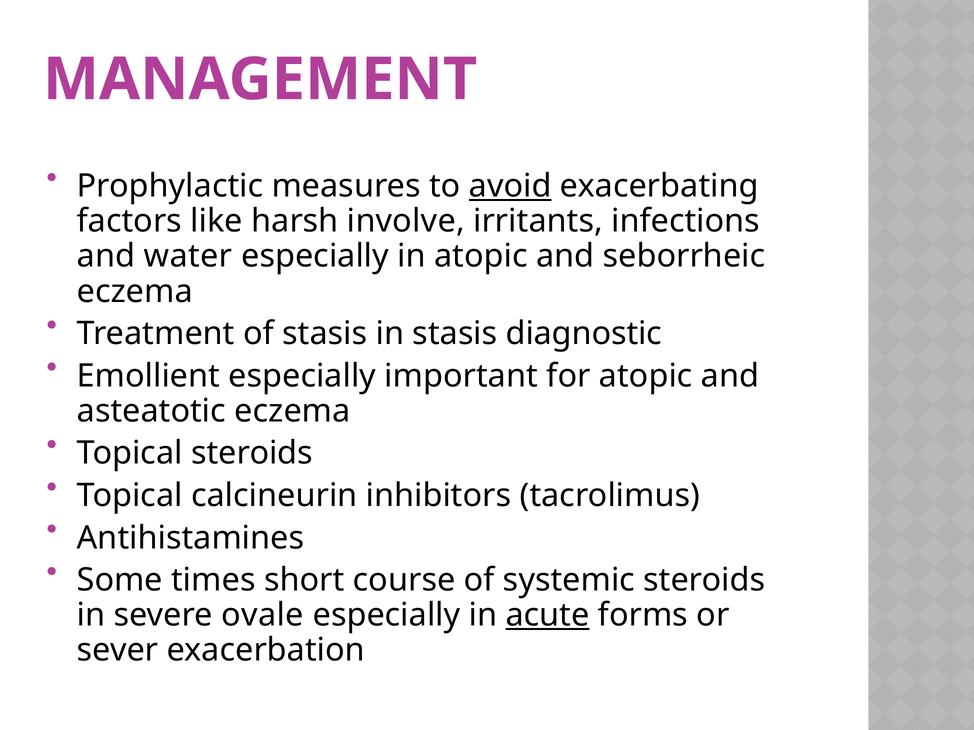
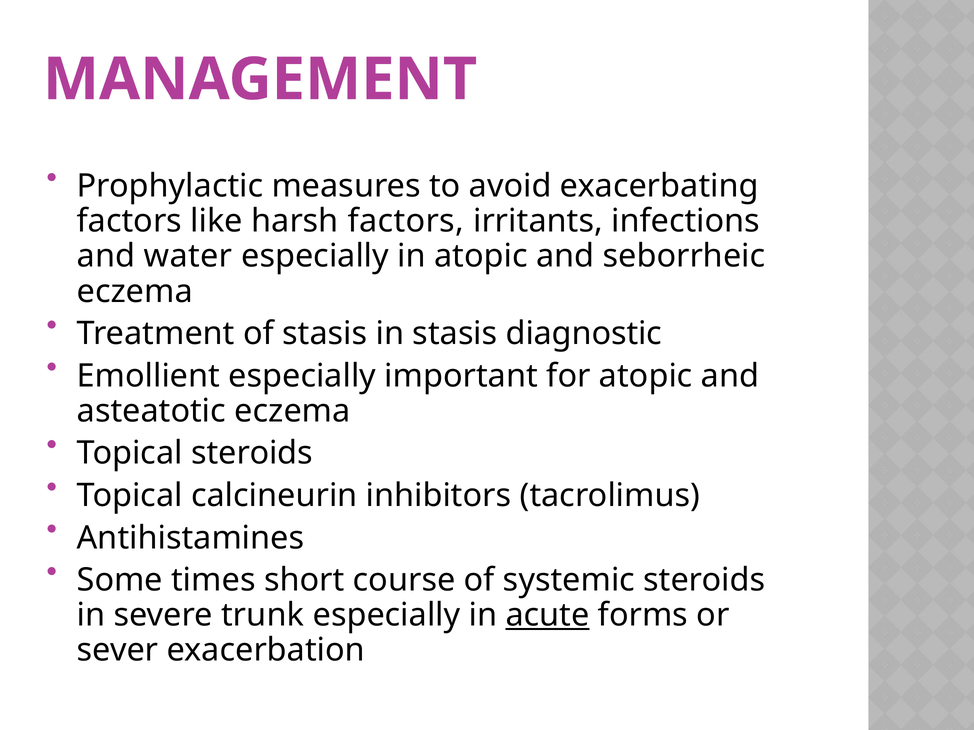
avoid underline: present -> none
harsh involve: involve -> factors
ovale: ovale -> trunk
